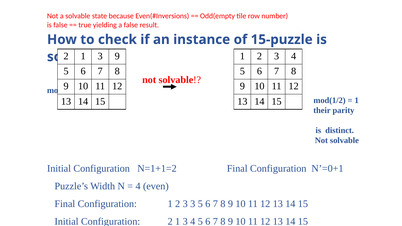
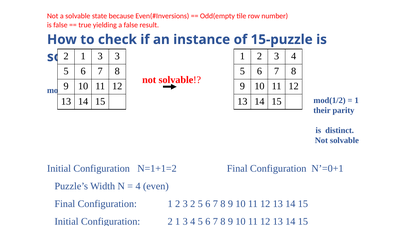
9 at (117, 56): 9 -> 3
3 3: 3 -> 2
